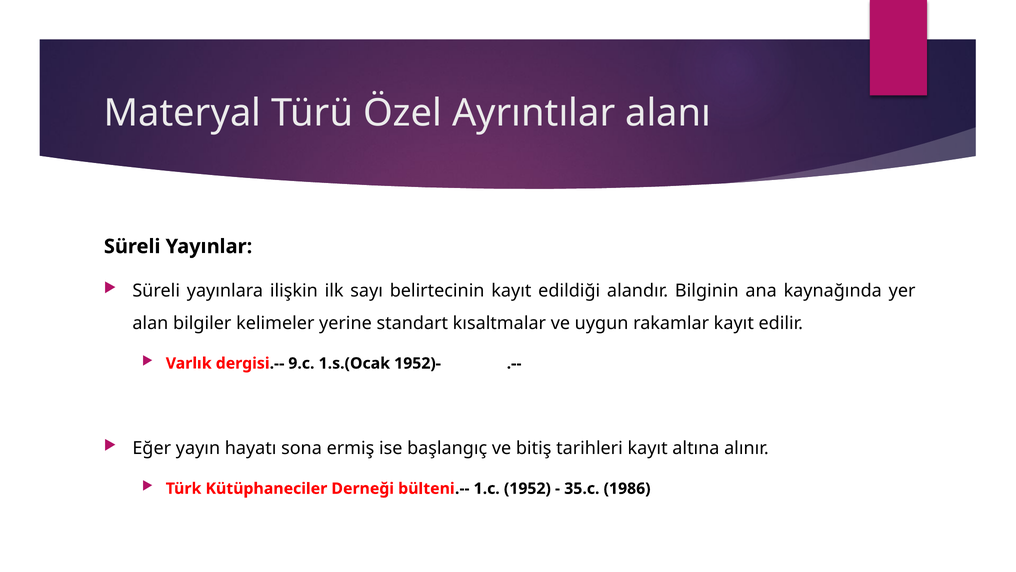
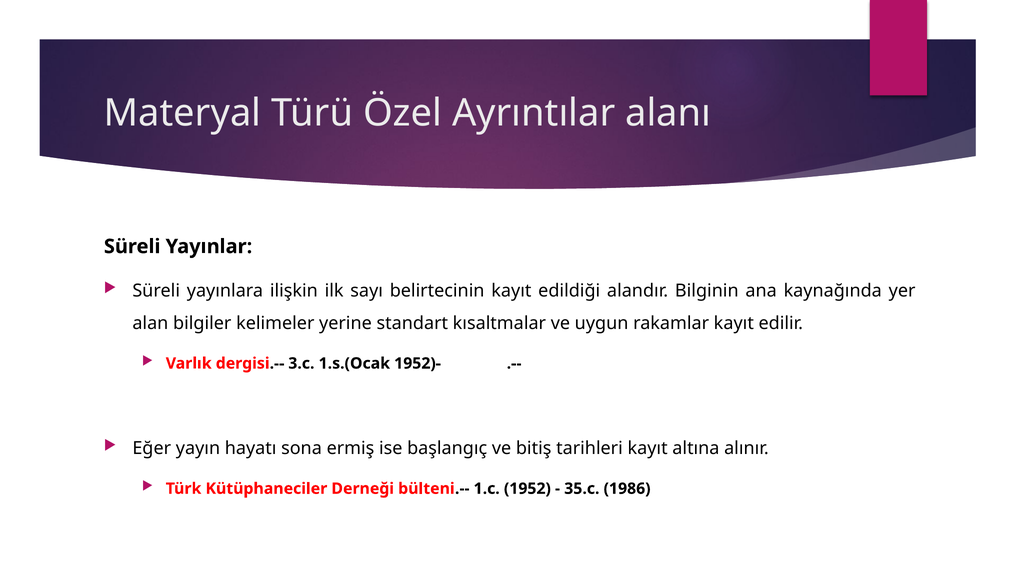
9.c: 9.c -> 3.c
